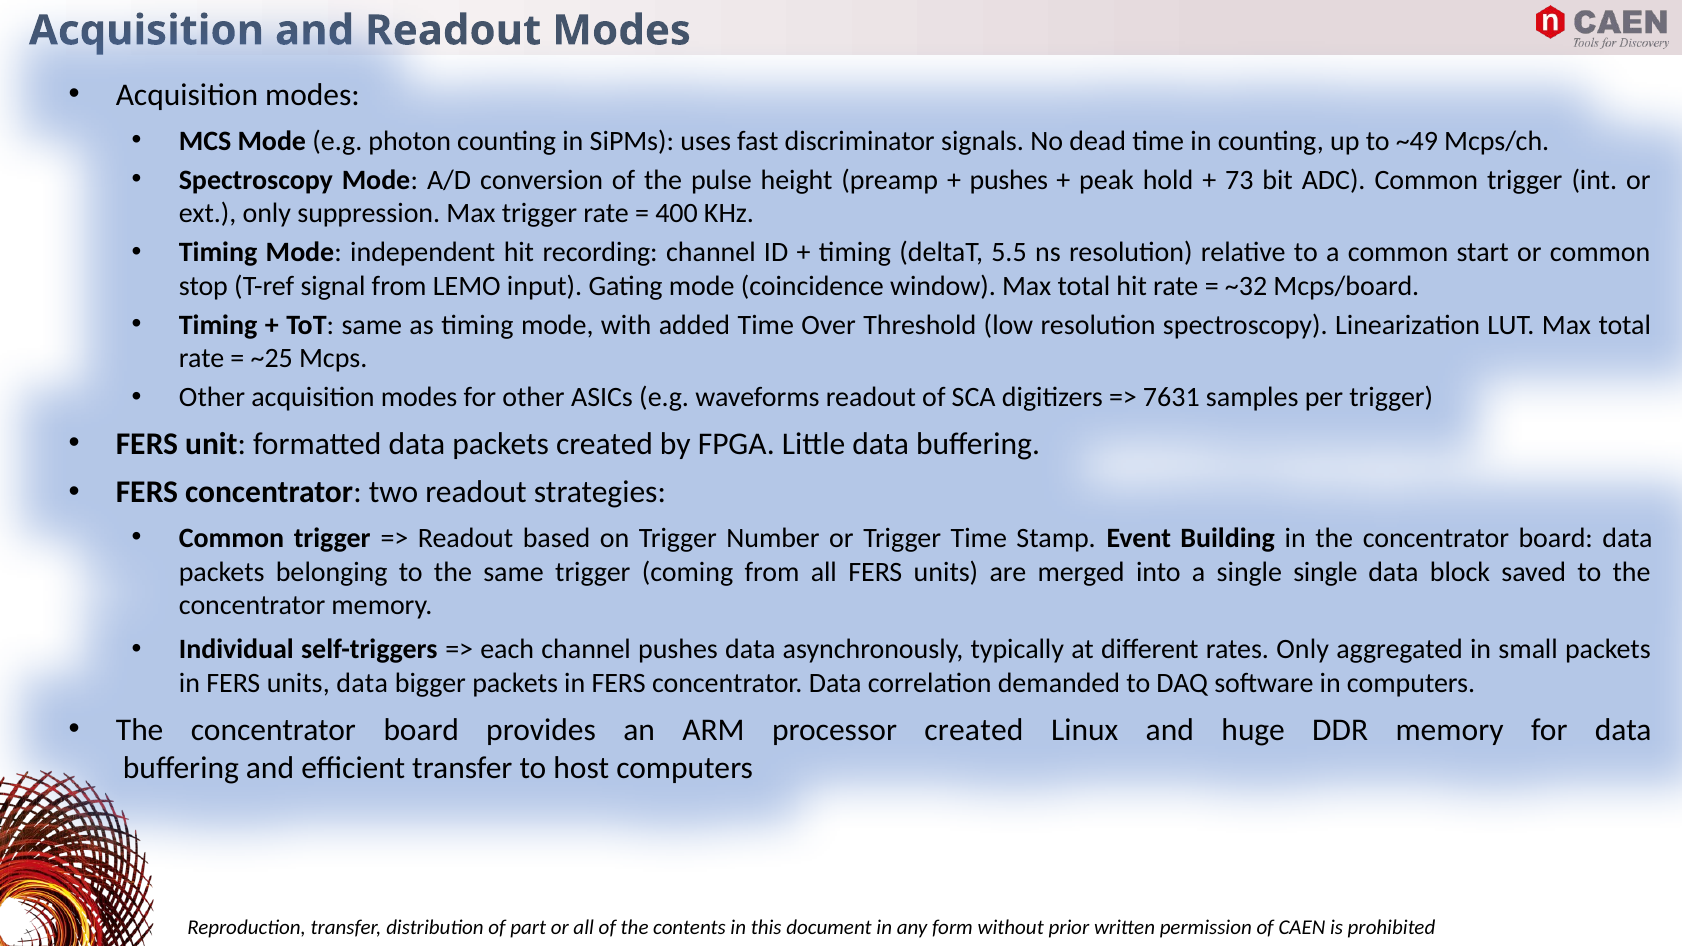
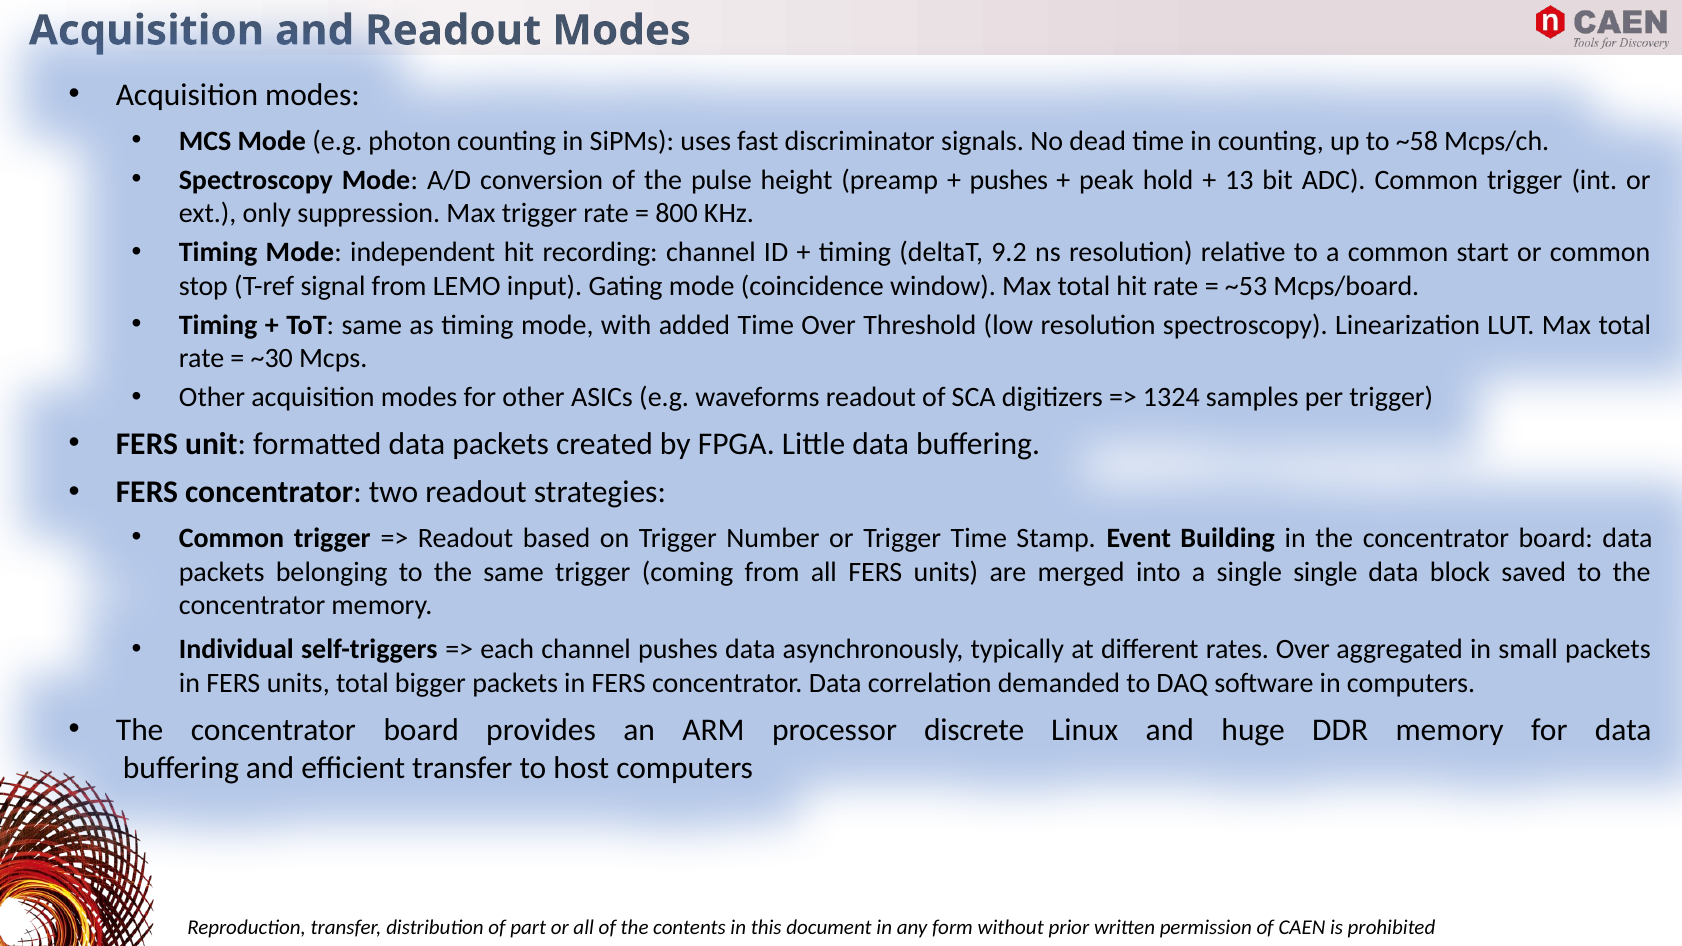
~49: ~49 -> ~58
73: 73 -> 13
400: 400 -> 800
5.5: 5.5 -> 9.2
~32: ~32 -> ~53
~25: ~25 -> ~30
7631: 7631 -> 1324
rates Only: Only -> Over
units data: data -> total
processor created: created -> discrete
